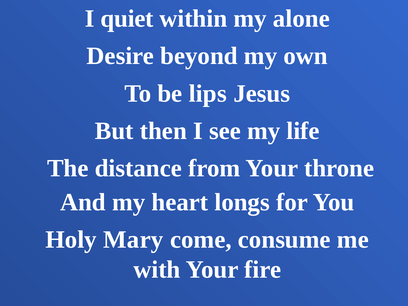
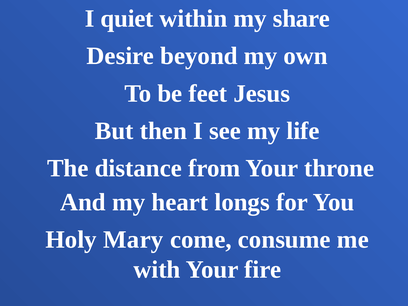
alone: alone -> share
lips: lips -> feet
